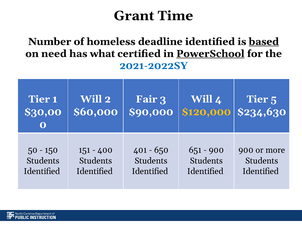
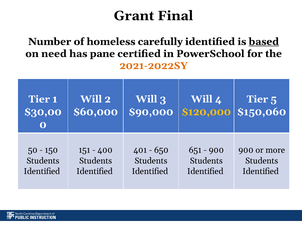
Time: Time -> Final
deadline: deadline -> carefully
what: what -> pane
PowerSchool underline: present -> none
2021-2022SY colour: blue -> orange
Fair at (147, 99): Fair -> Will
$234,630: $234,630 -> $150,060
